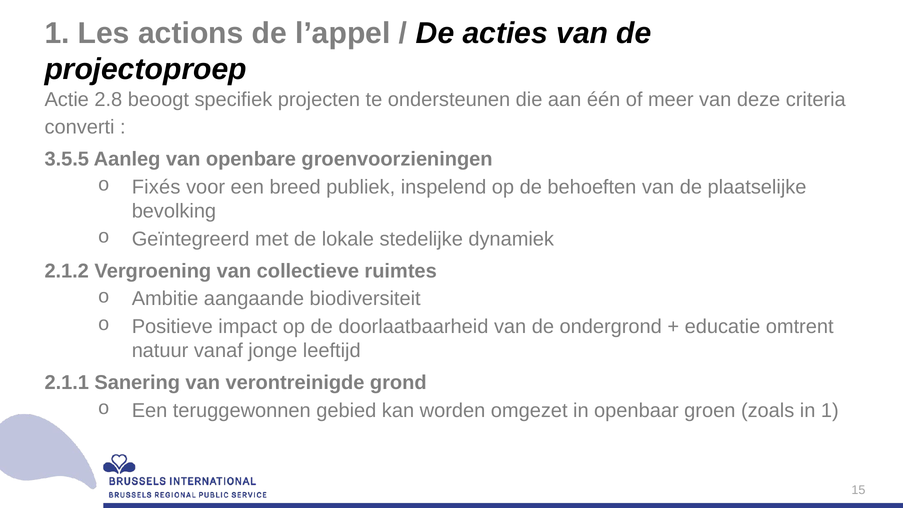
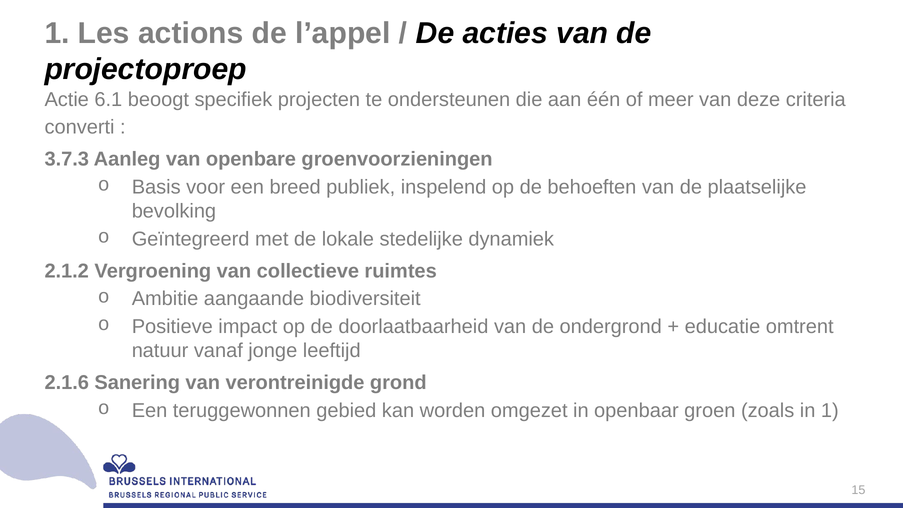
2.8: 2.8 -> 6.1
3.5.5: 3.5.5 -> 3.7.3
Fixés: Fixés -> Basis
2.1.1: 2.1.1 -> 2.1.6
